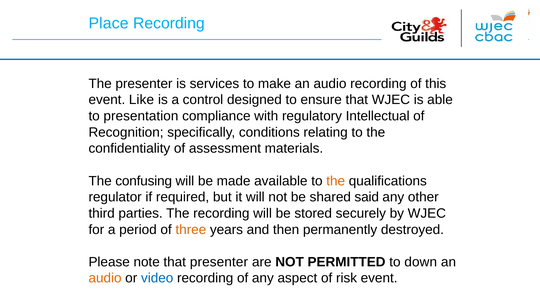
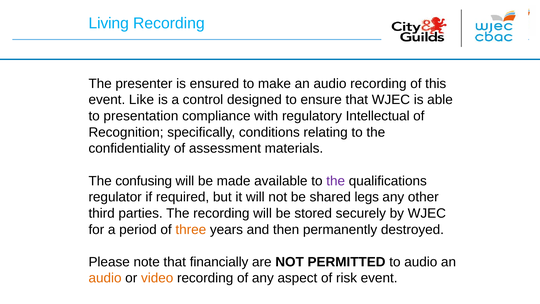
Place: Place -> Living
services: services -> ensured
the at (336, 181) colour: orange -> purple
said: said -> legs
that presenter: presenter -> financially
to down: down -> audio
video colour: blue -> orange
